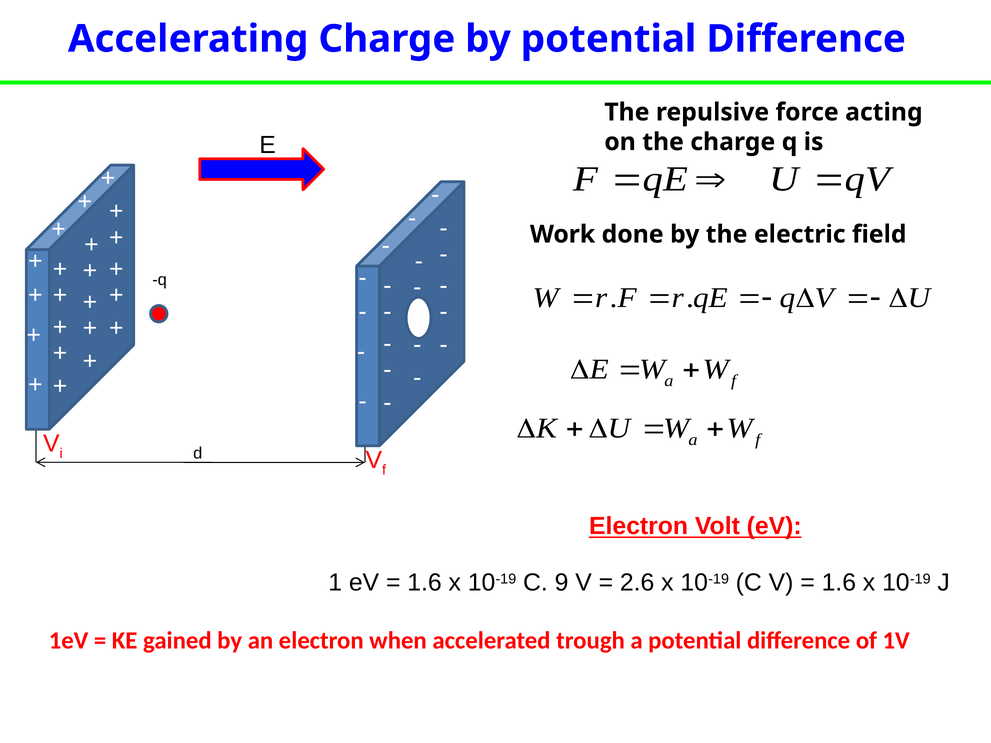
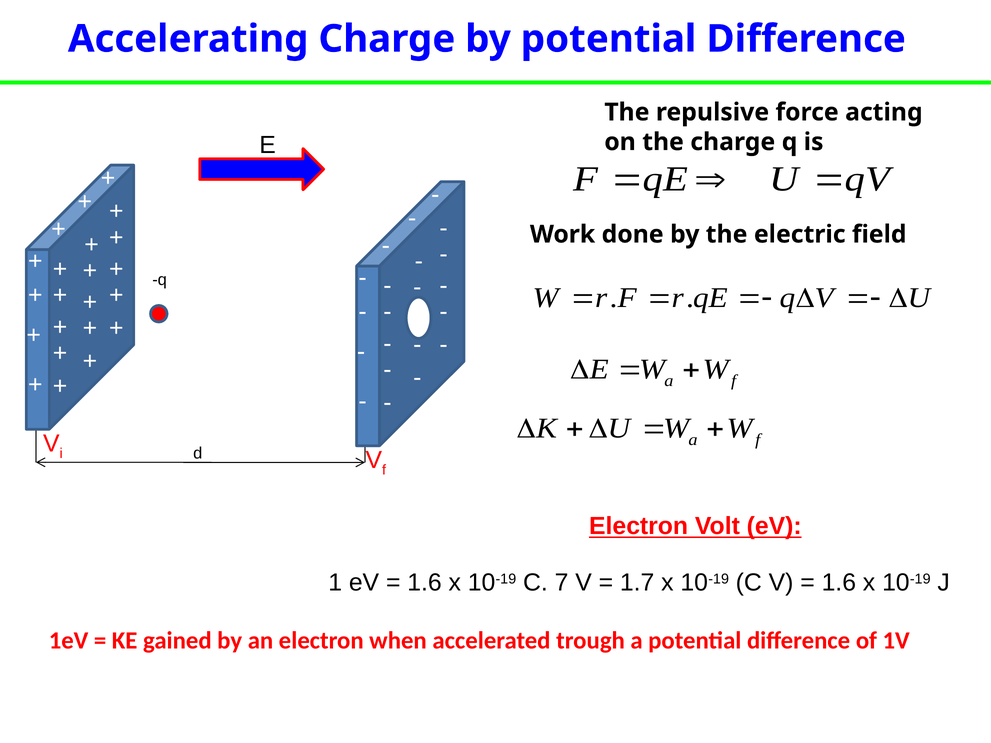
9: 9 -> 7
2.6: 2.6 -> 1.7
